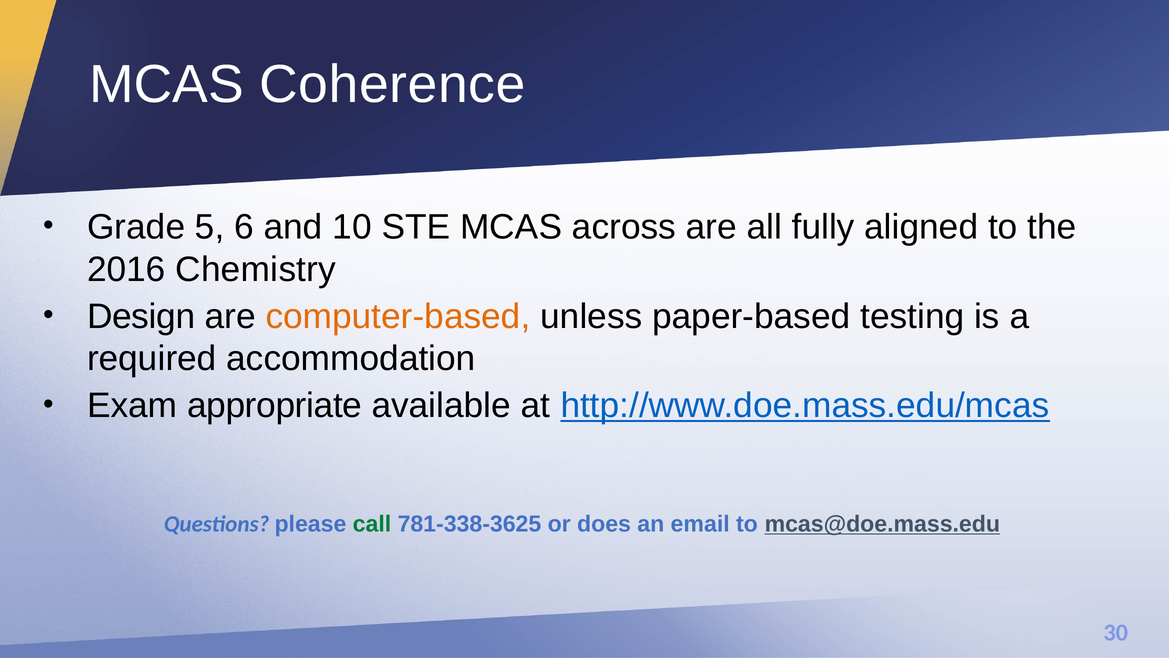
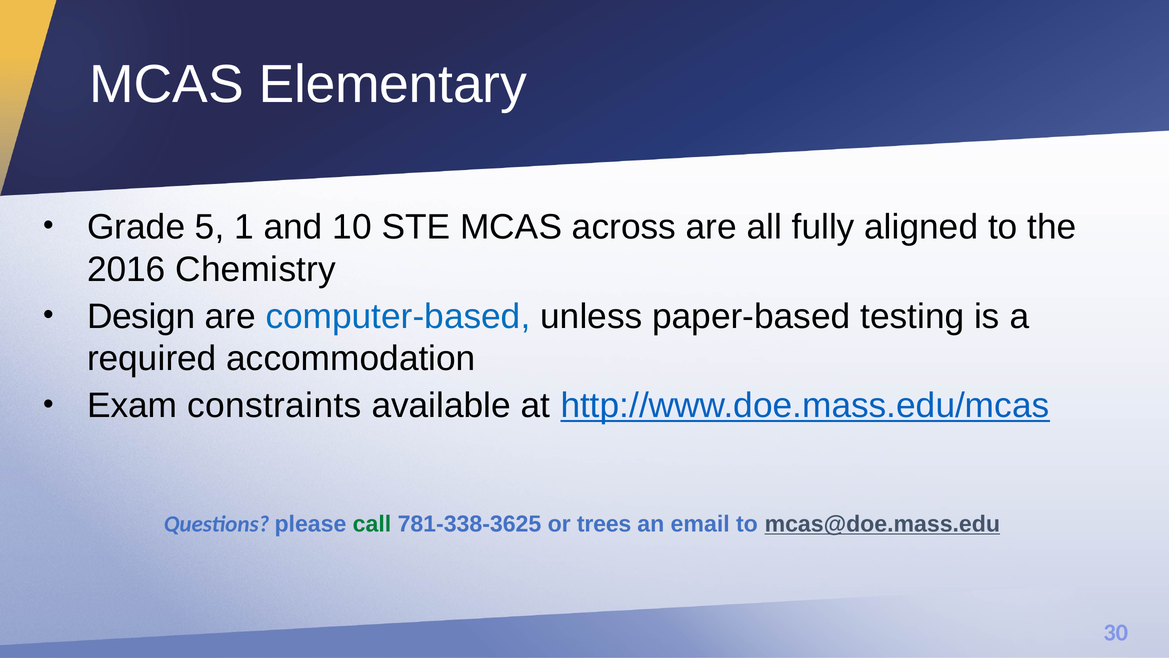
Coherence: Coherence -> Elementary
6: 6 -> 1
computer-based colour: orange -> blue
appropriate: appropriate -> constraints
does: does -> trees
